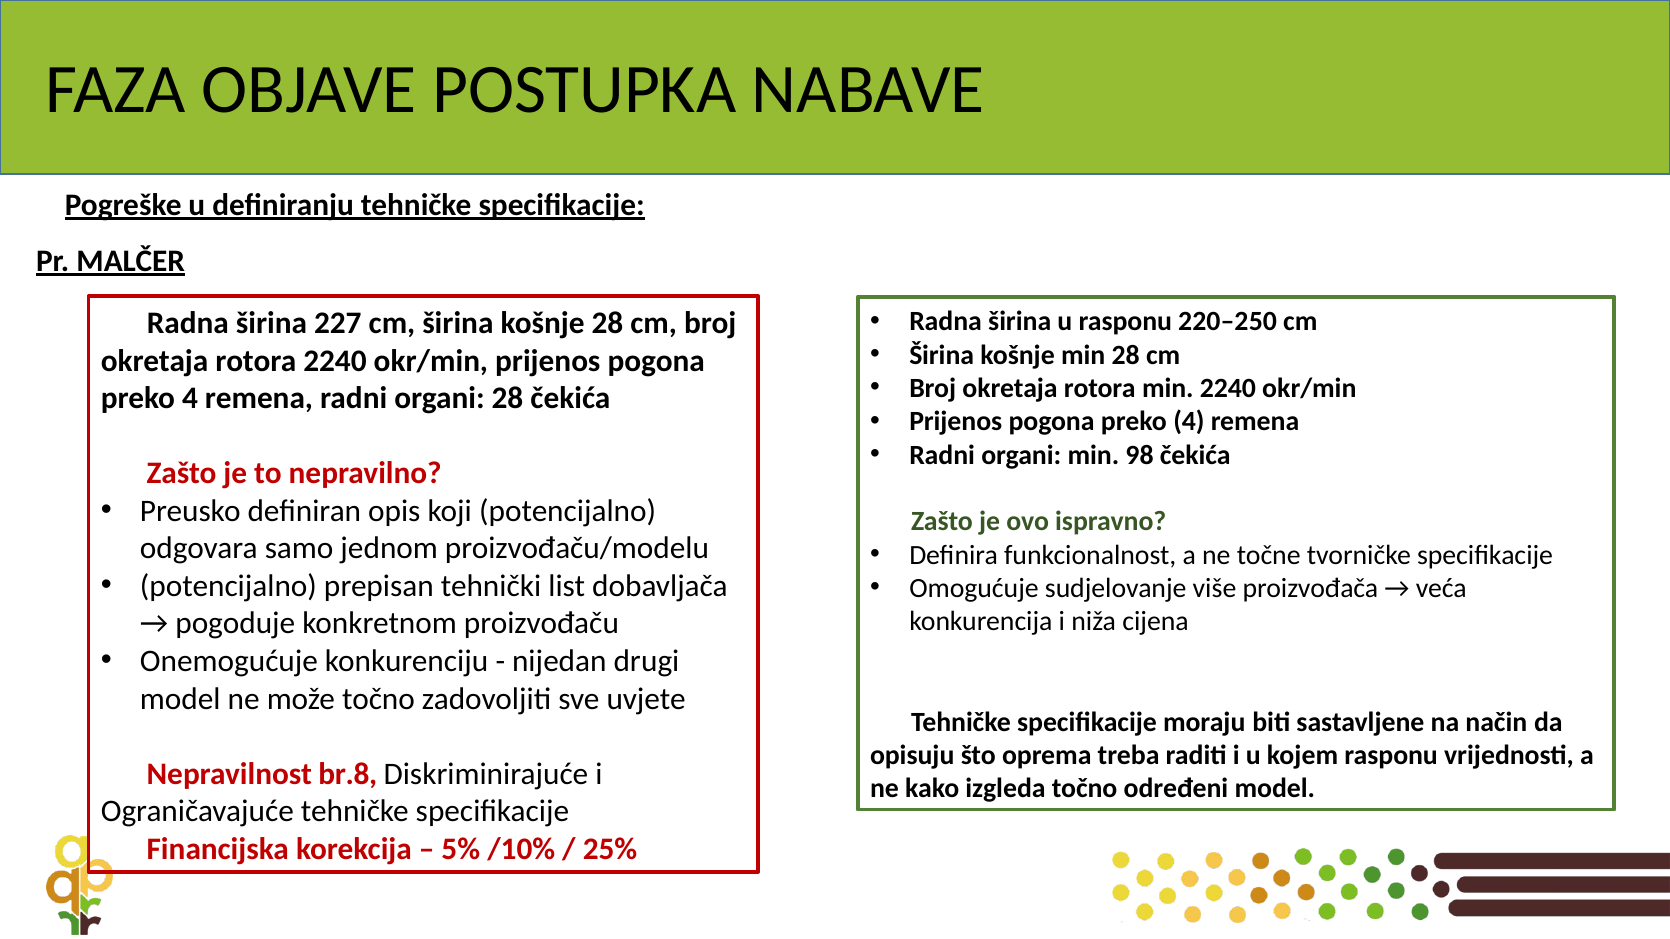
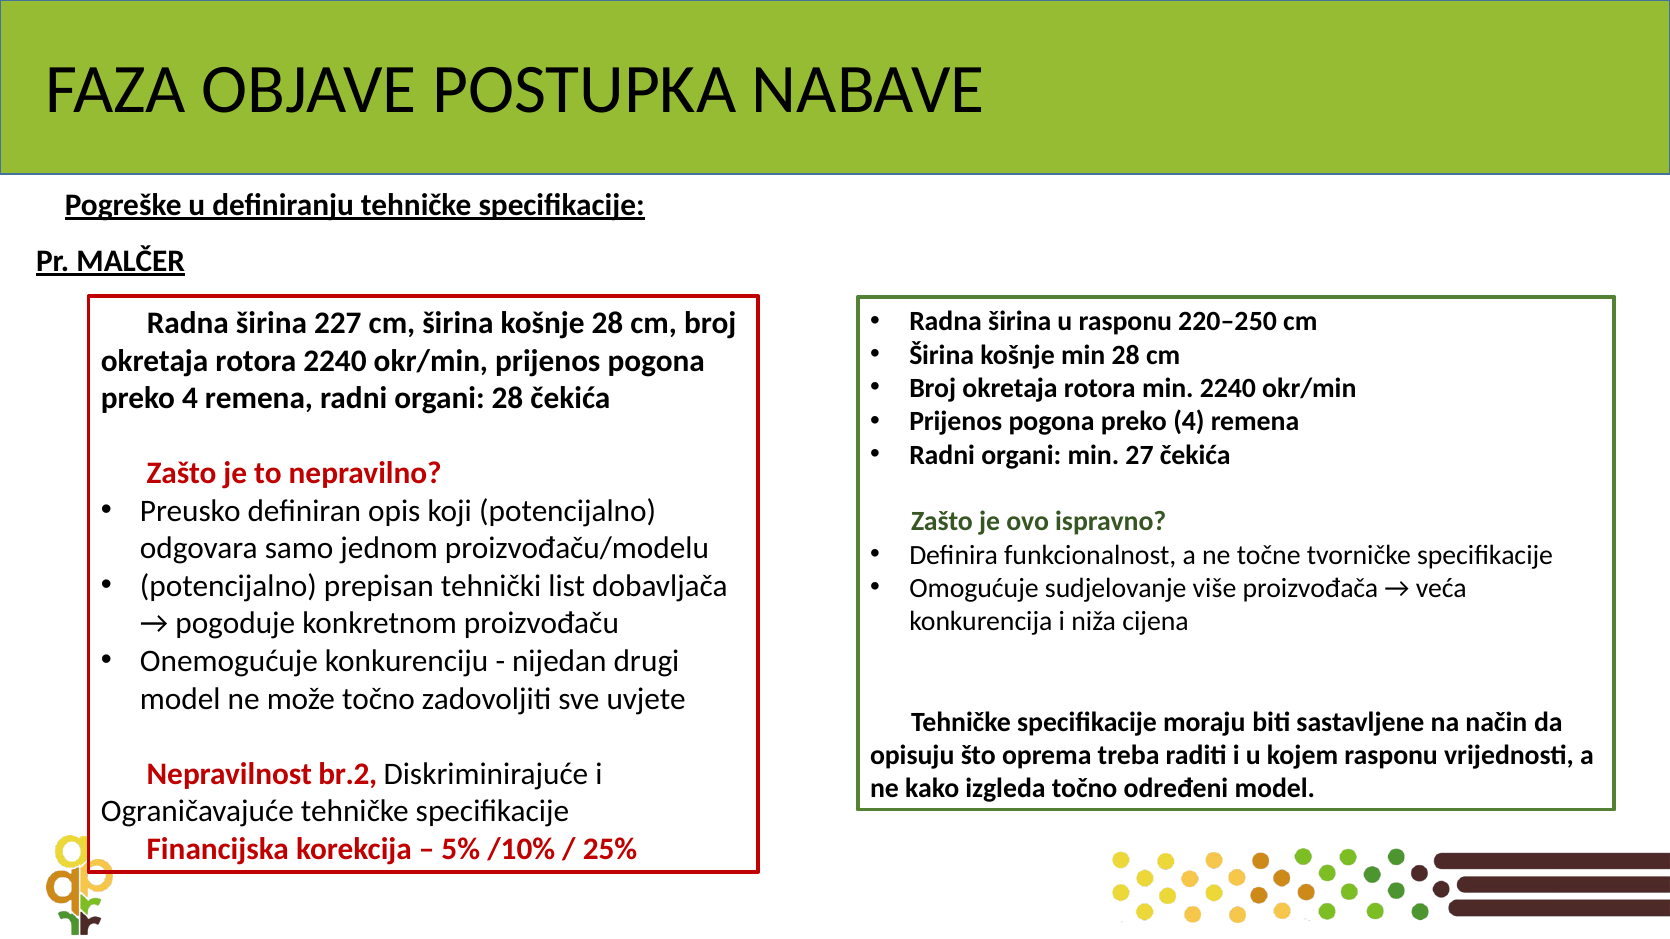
98: 98 -> 27
br.8: br.8 -> br.2
